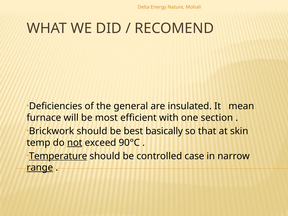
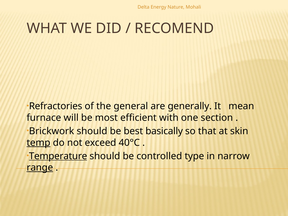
Deficiencies: Deficiencies -> Refractories
insulated: insulated -> generally
temp underline: none -> present
not underline: present -> none
90°C: 90°C -> 40°C
case: case -> type
